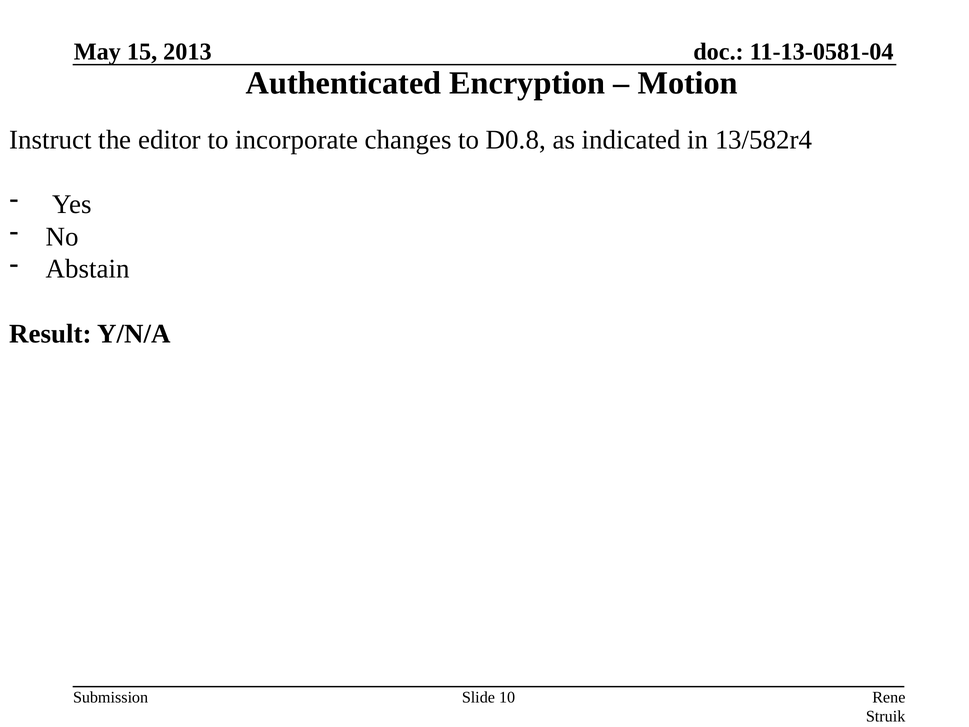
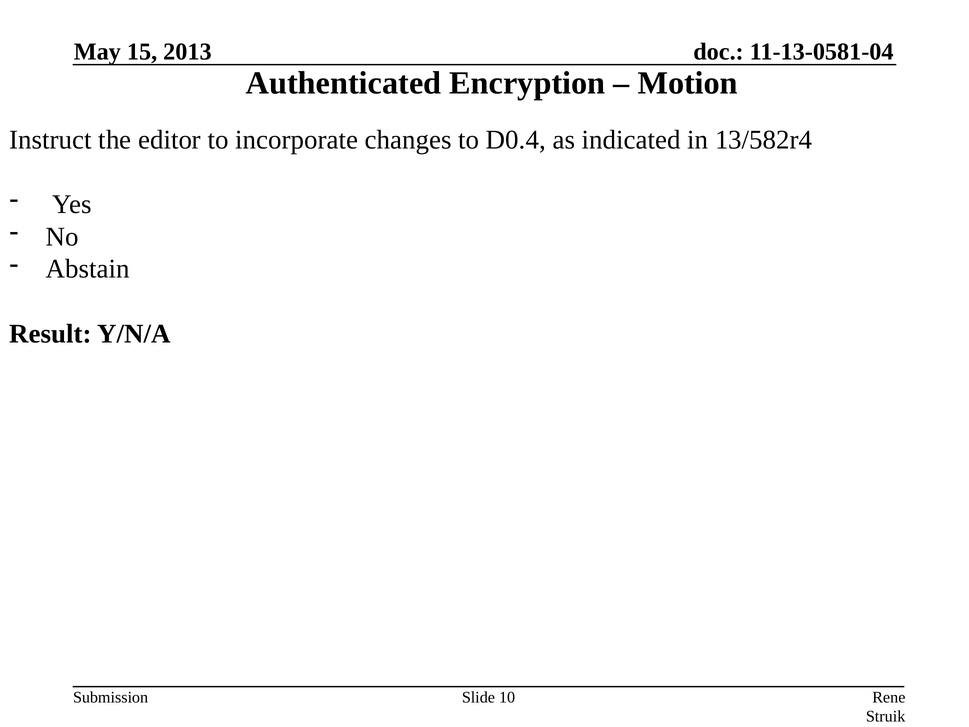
D0.8: D0.8 -> D0.4
